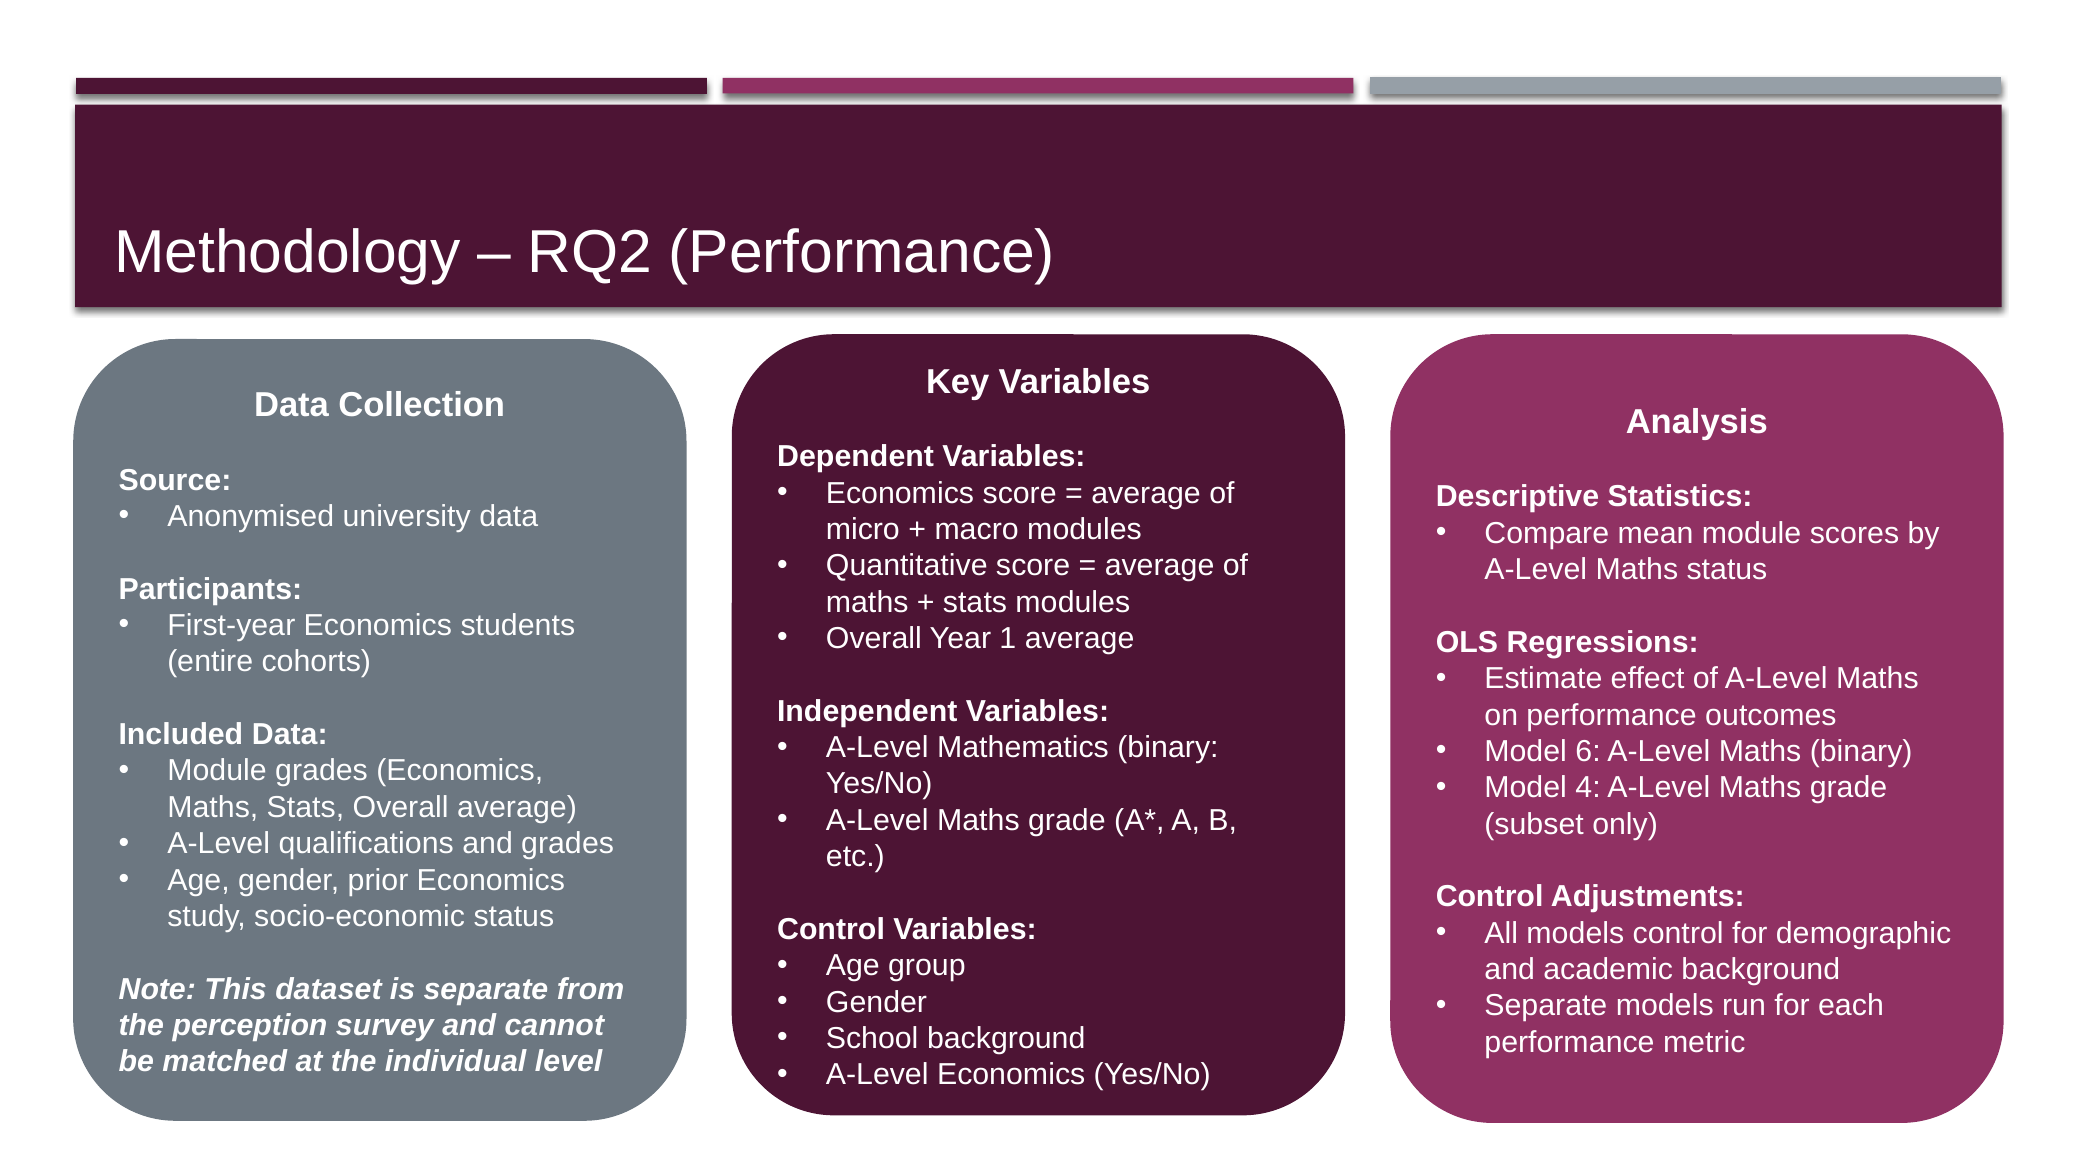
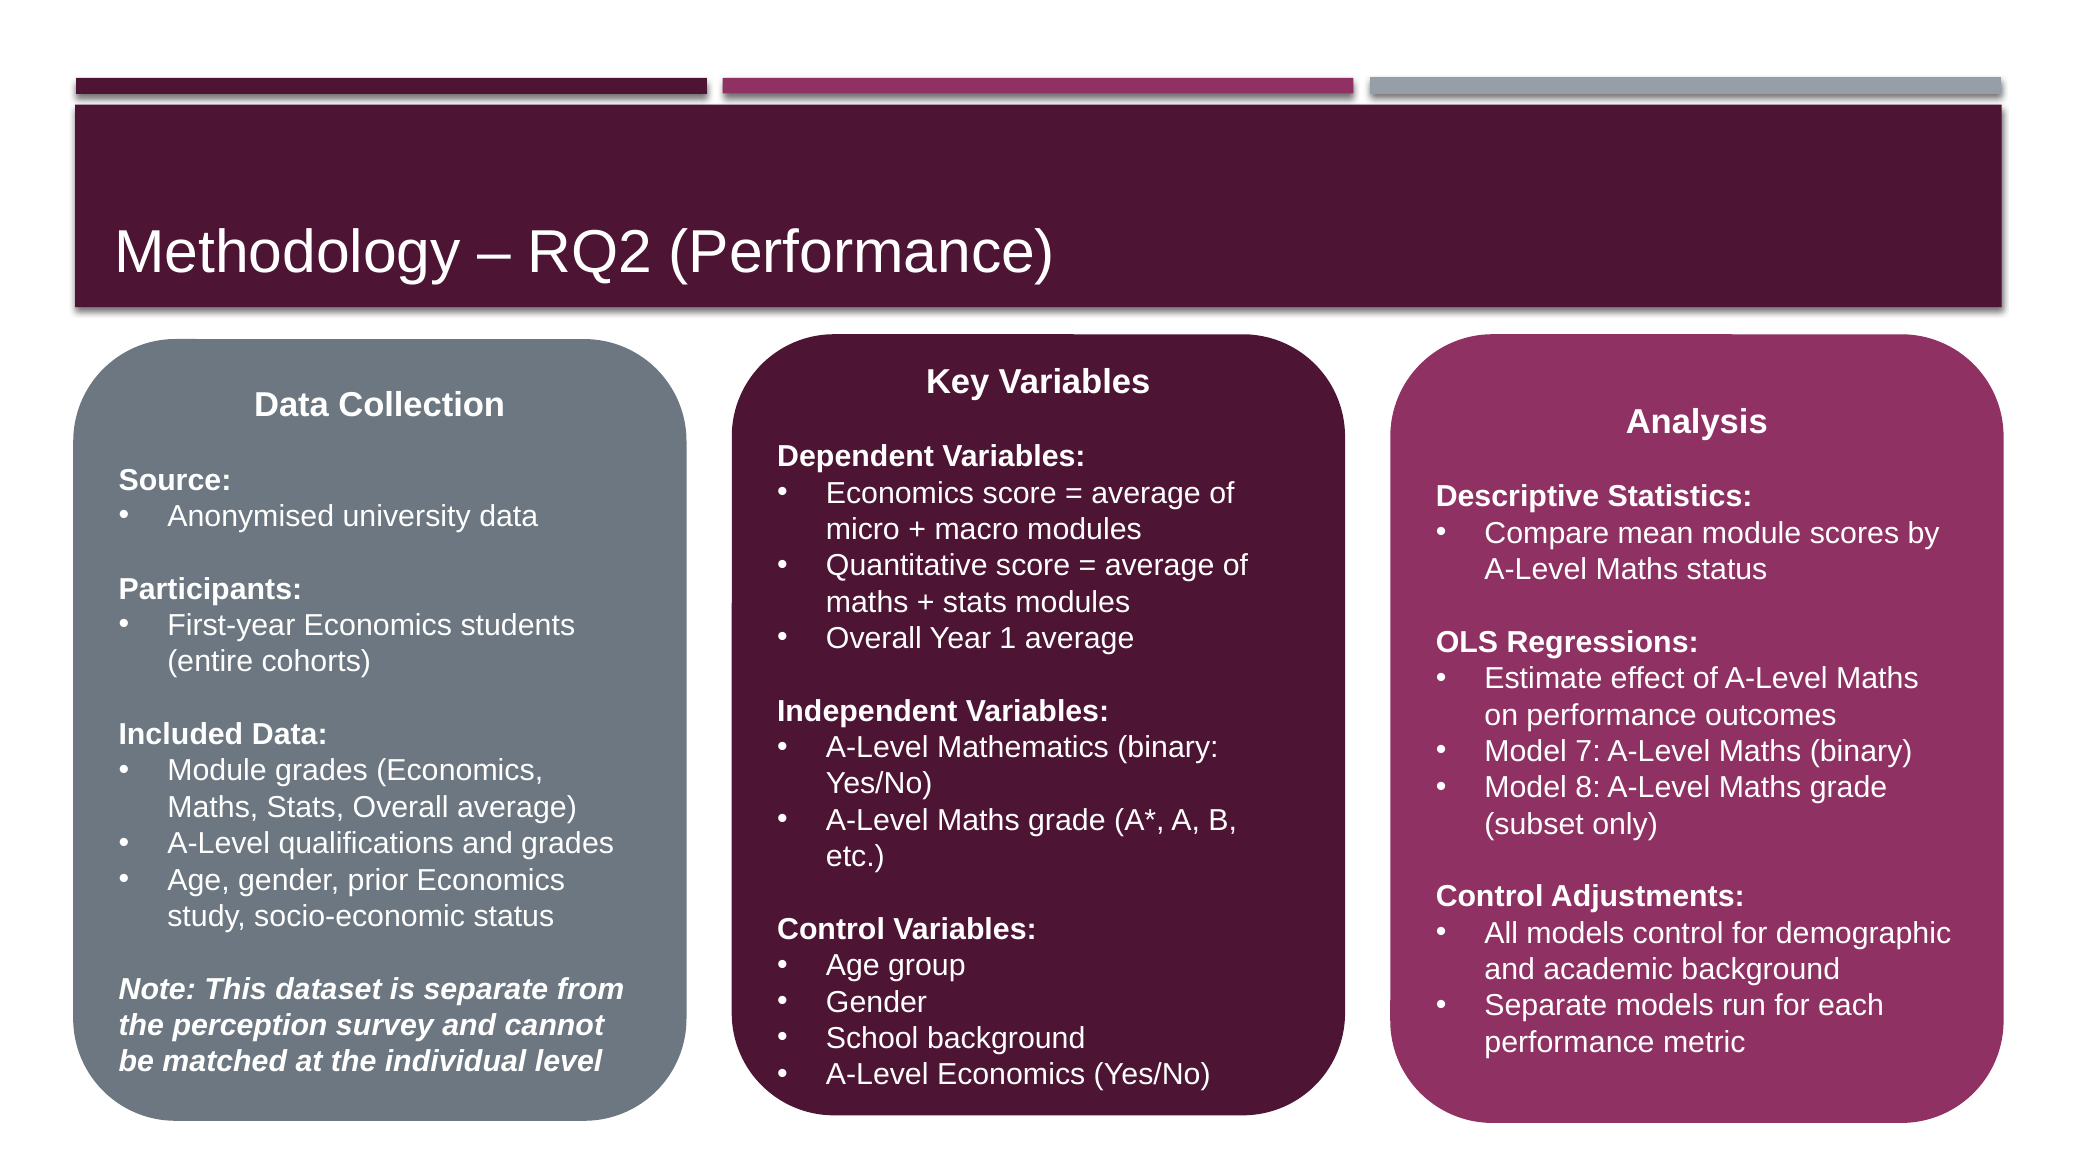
6: 6 -> 7
4: 4 -> 8
